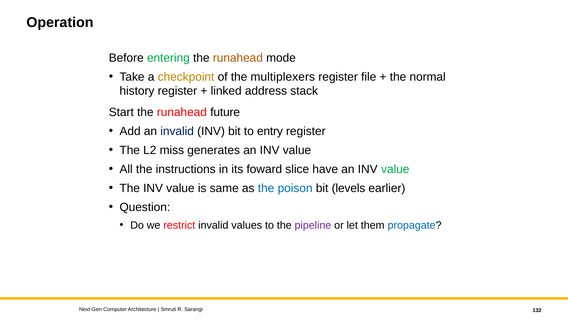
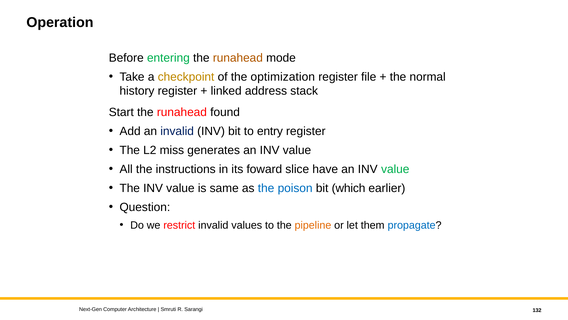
multiplexers: multiplexers -> optimization
future: future -> found
levels: levels -> which
pipeline colour: purple -> orange
